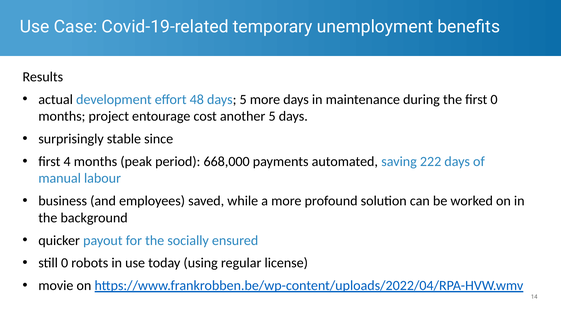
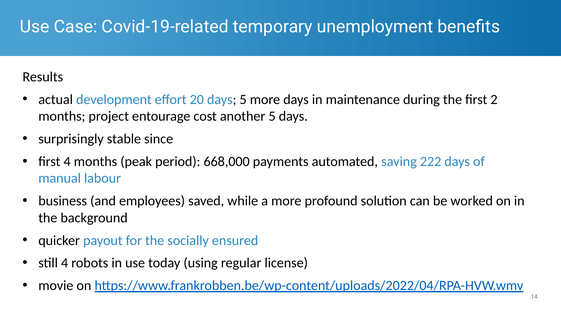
48: 48 -> 20
first 0: 0 -> 2
still 0: 0 -> 4
